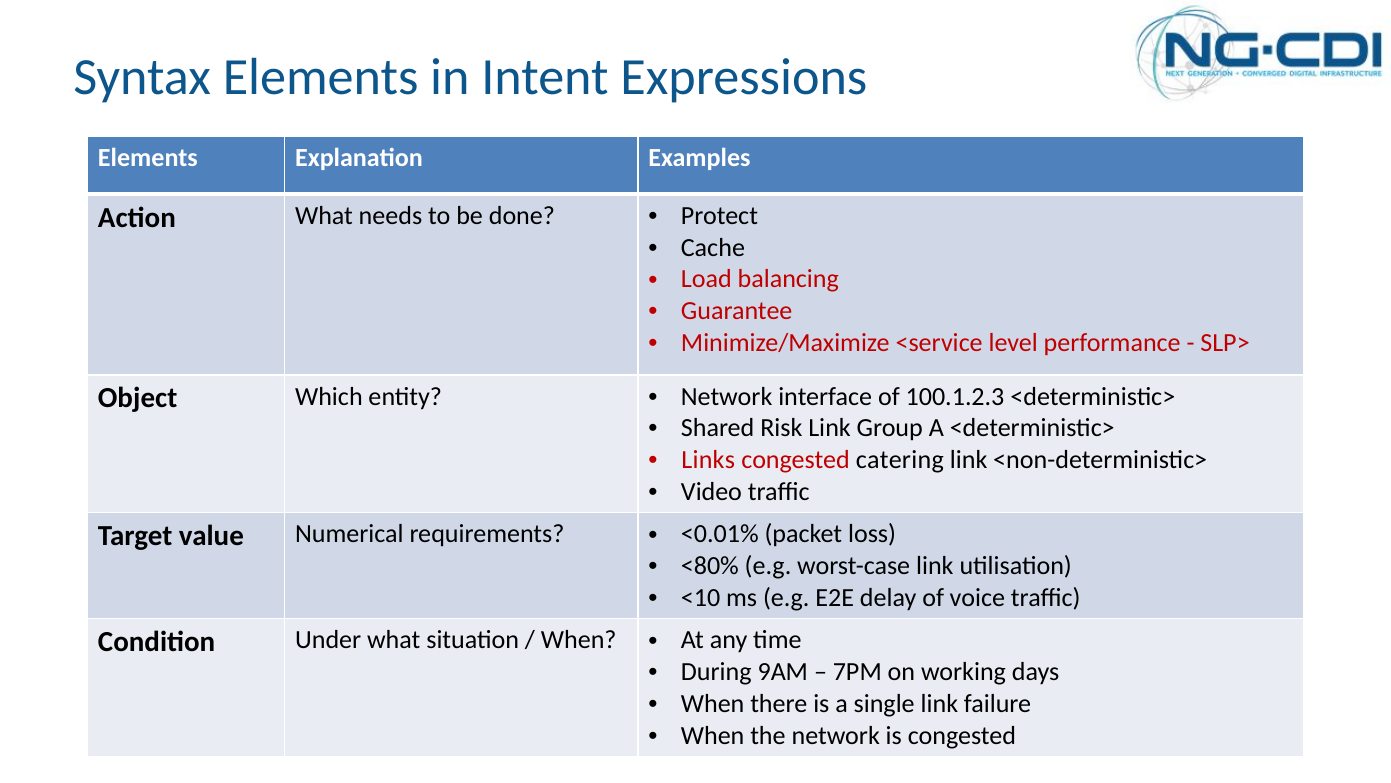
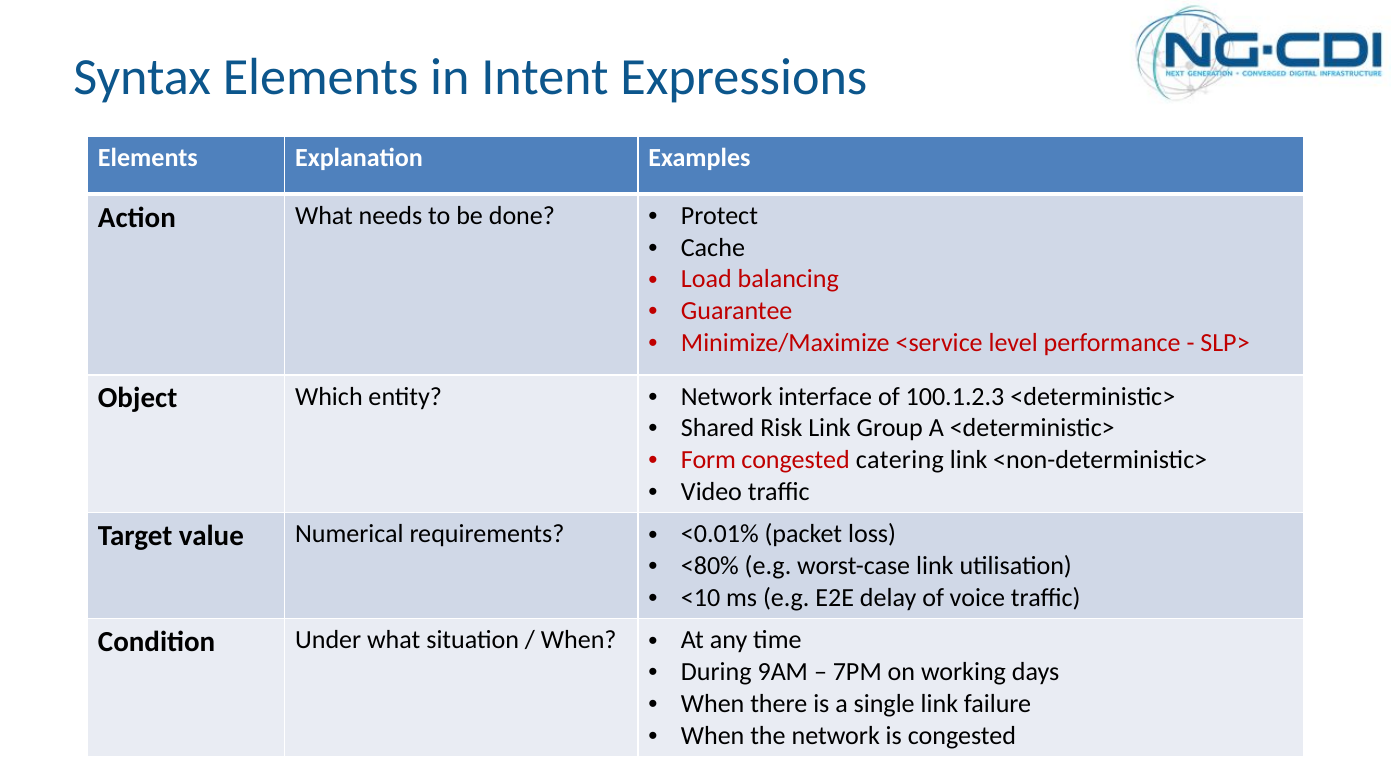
Links: Links -> Form
